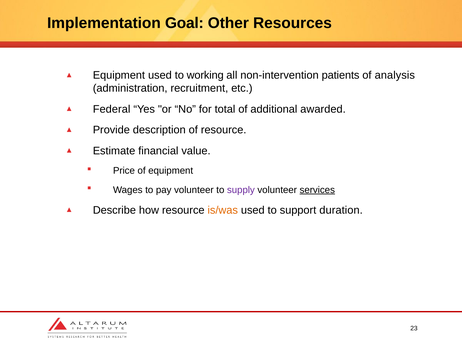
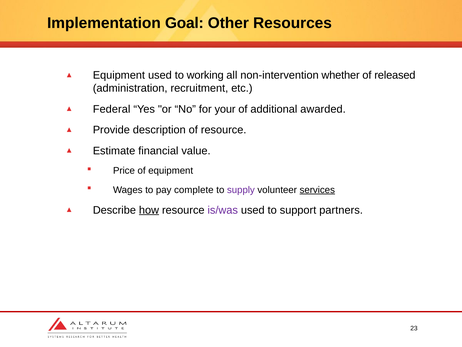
patients: patients -> whether
analysis: analysis -> released
total: total -> your
pay volunteer: volunteer -> complete
how underline: none -> present
is/was colour: orange -> purple
duration: duration -> partners
